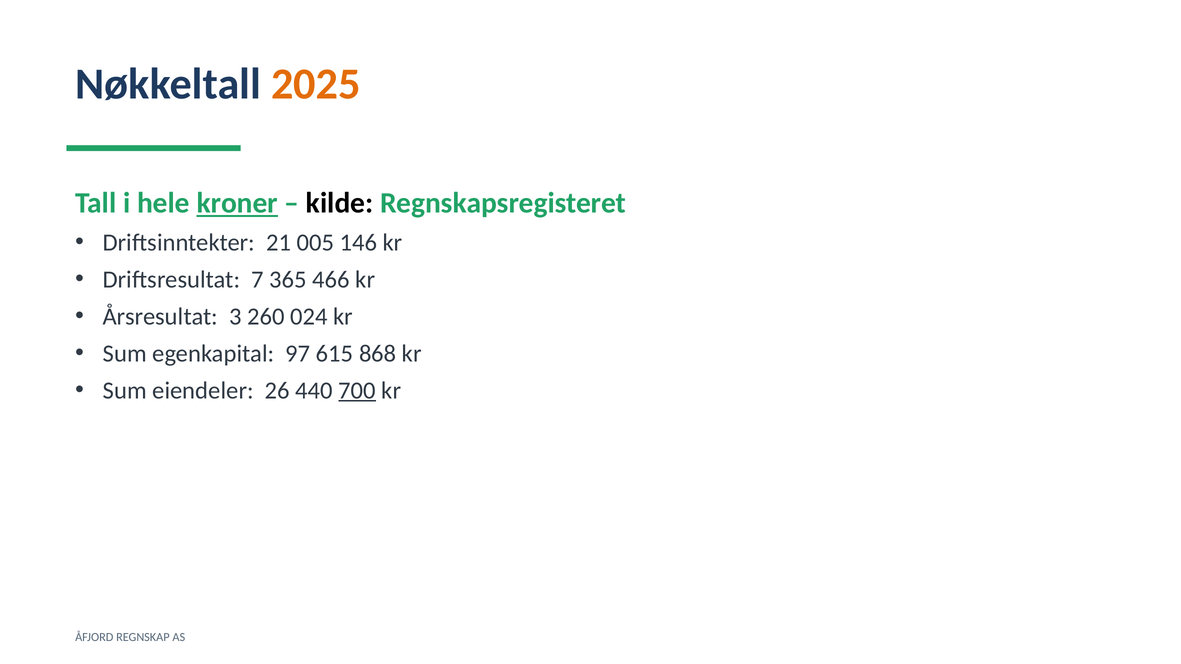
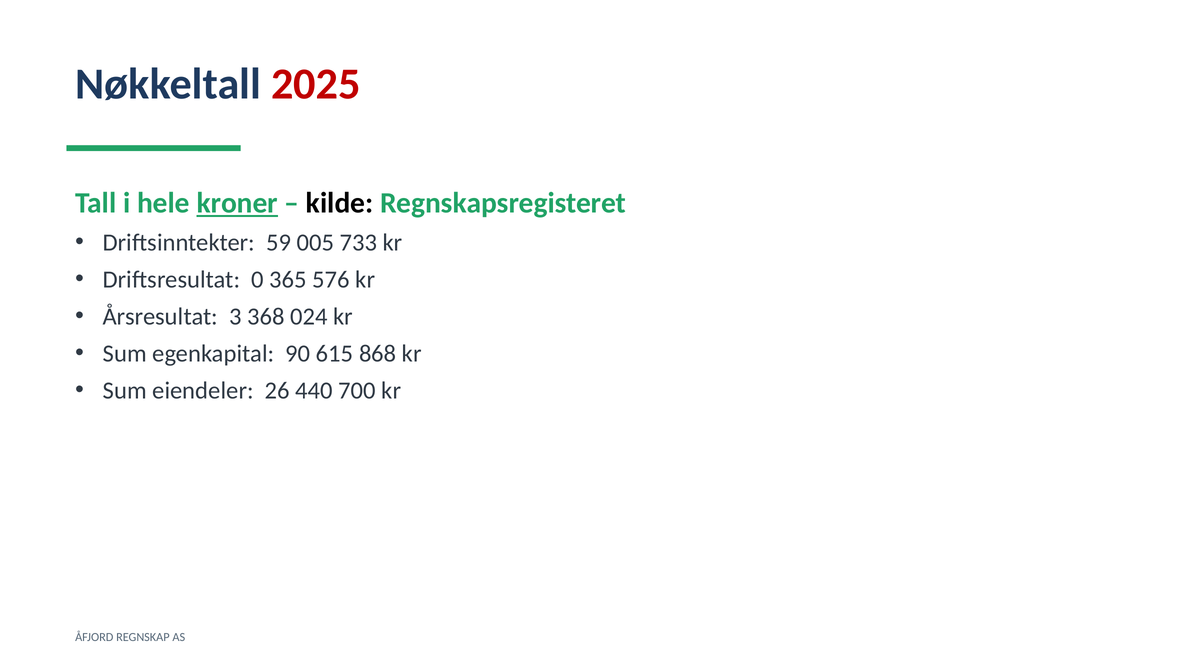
2025 colour: orange -> red
21: 21 -> 59
146: 146 -> 733
7: 7 -> 0
466: 466 -> 576
260: 260 -> 368
97: 97 -> 90
700 underline: present -> none
